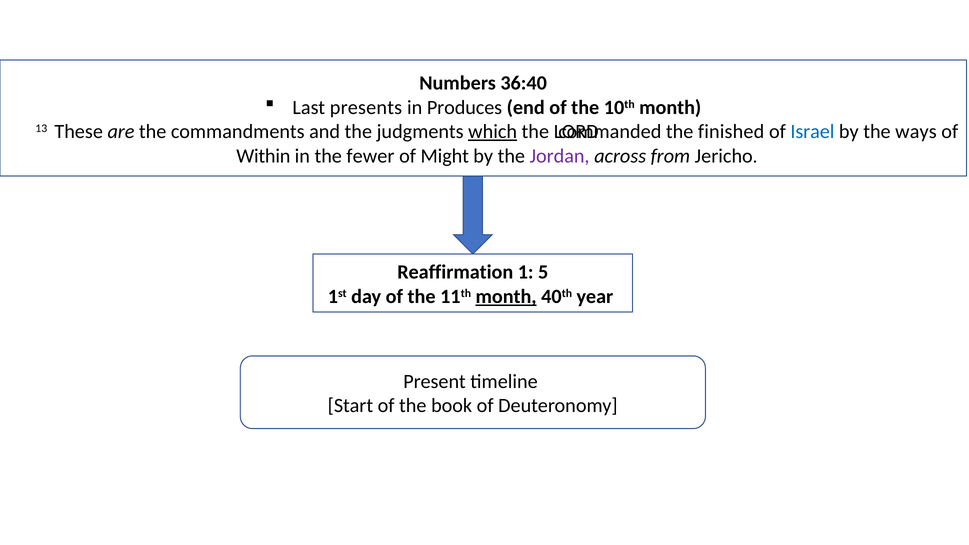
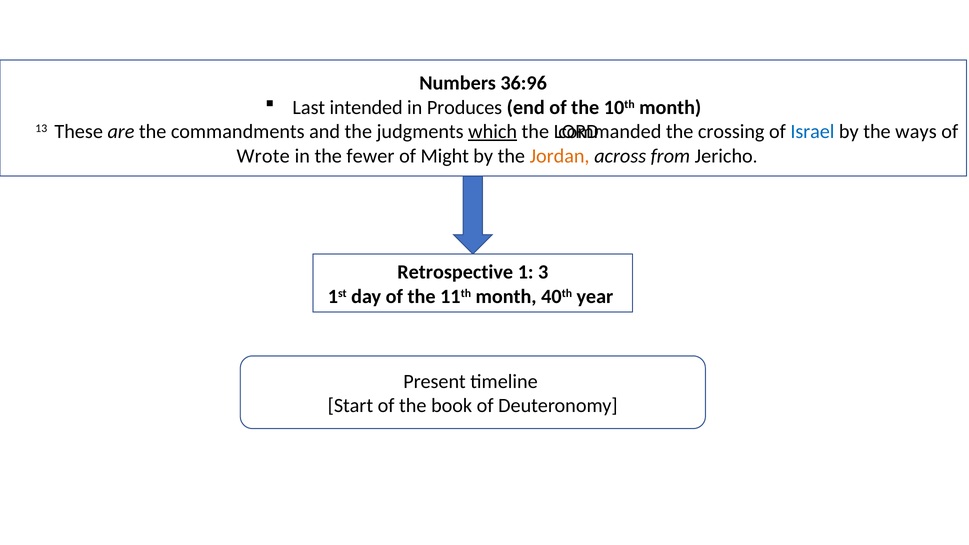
36:40: 36:40 -> 36:96
presents: presents -> intended
finished: finished -> crossing
Within: Within -> Wrote
Jordan colour: purple -> orange
Reaffirmation: Reaffirmation -> Retrospective
5: 5 -> 3
month at (506, 297) underline: present -> none
